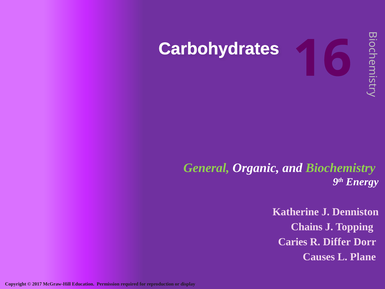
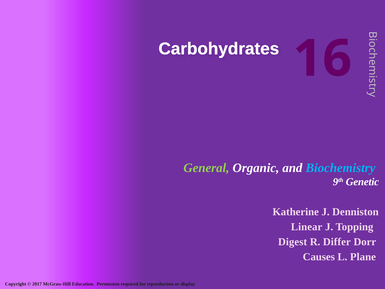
Biochemistry colour: light green -> light blue
Energy: Energy -> Genetic
Chains: Chains -> Linear
Caries: Caries -> Digest
